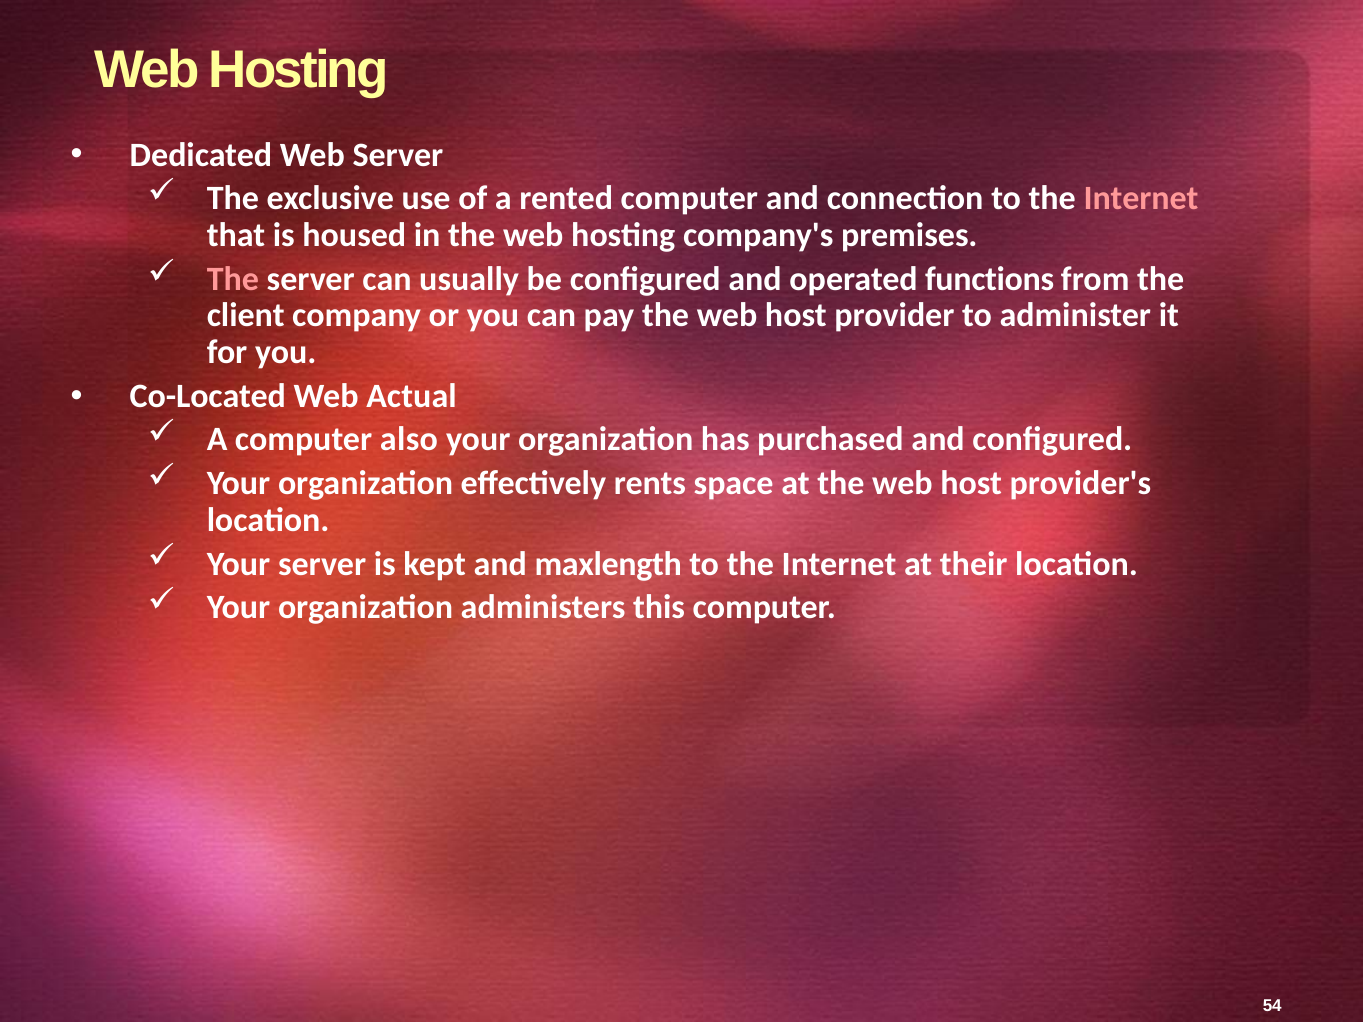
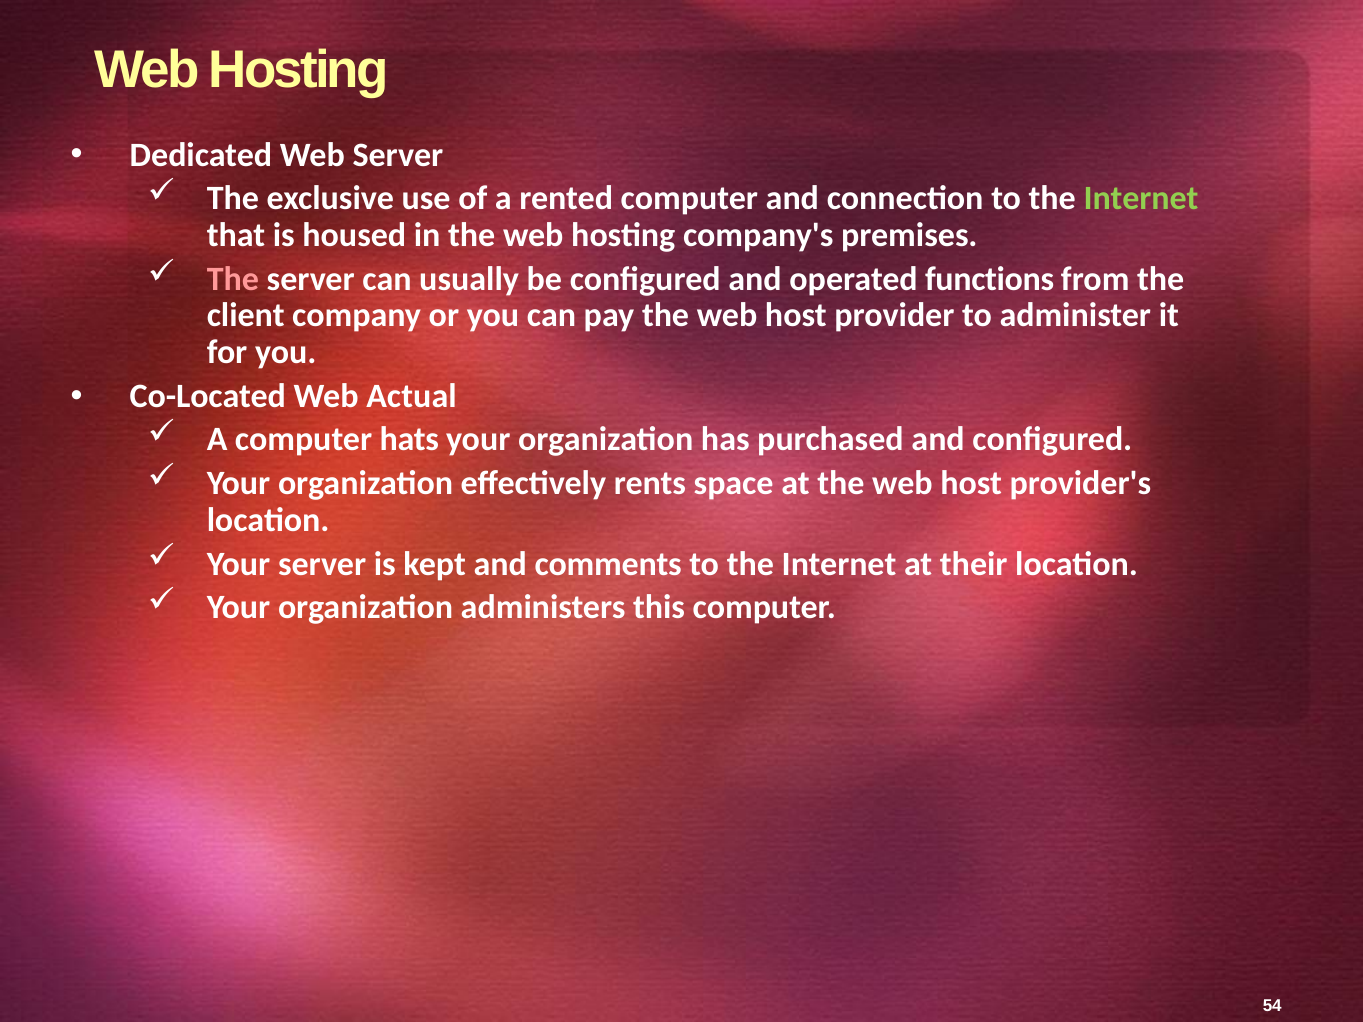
Internet at (1141, 199) colour: pink -> light green
also: also -> hats
maxlength: maxlength -> comments
